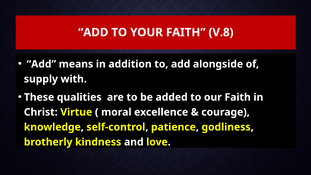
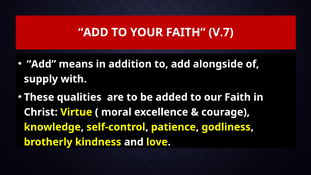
V.8: V.8 -> V.7
